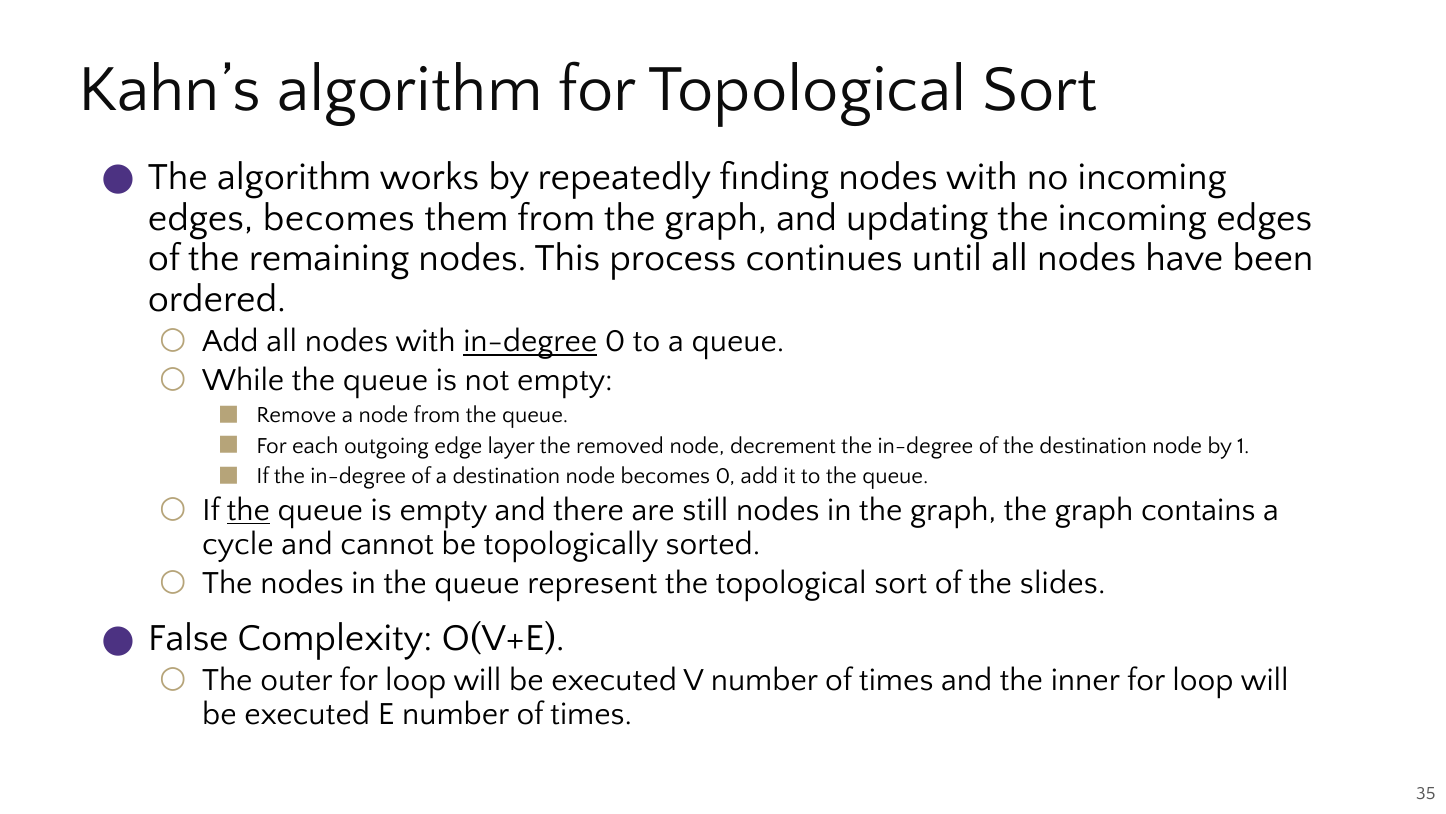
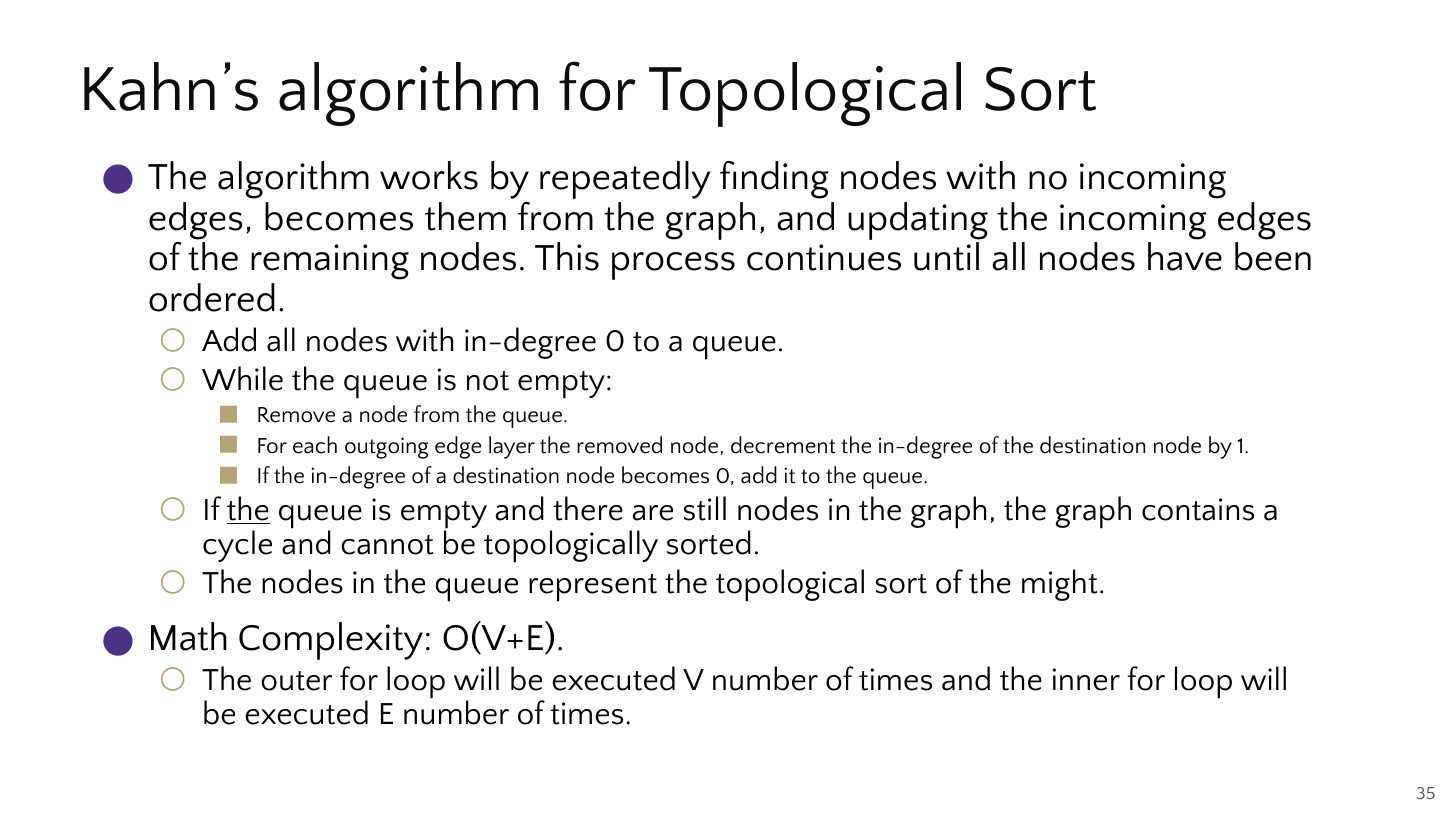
in-degree at (530, 341) underline: present -> none
slides: slides -> might
False: False -> Math
